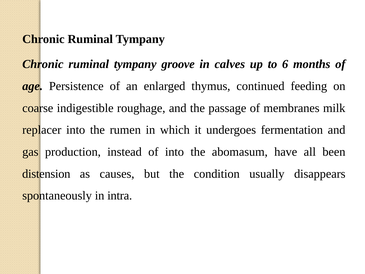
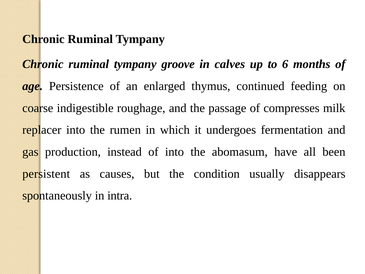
membranes: membranes -> compresses
distension: distension -> persistent
